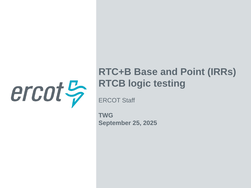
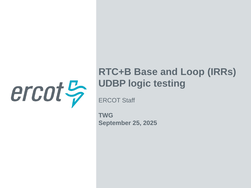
Point: Point -> Loop
RTCB: RTCB -> UDBP
